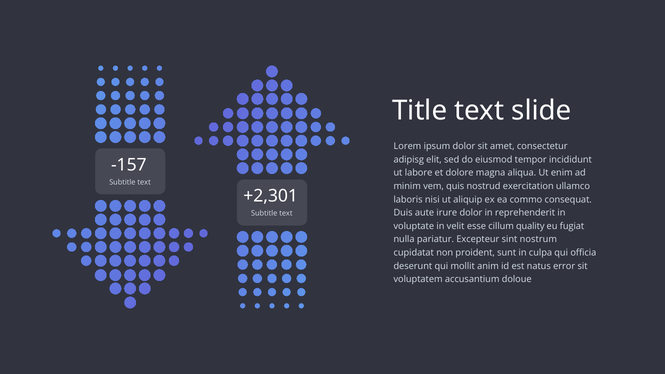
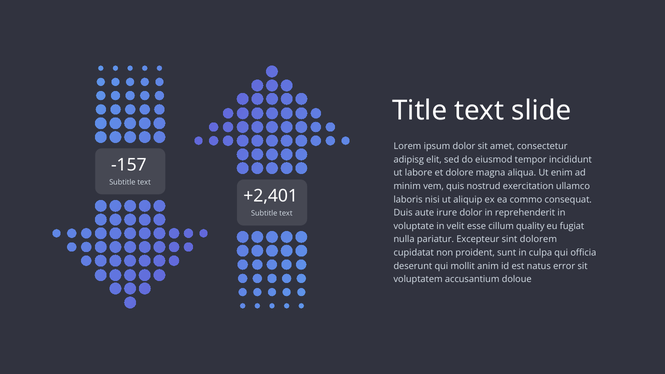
+2,301: +2,301 -> +2,401
nostrum: nostrum -> dolorem
